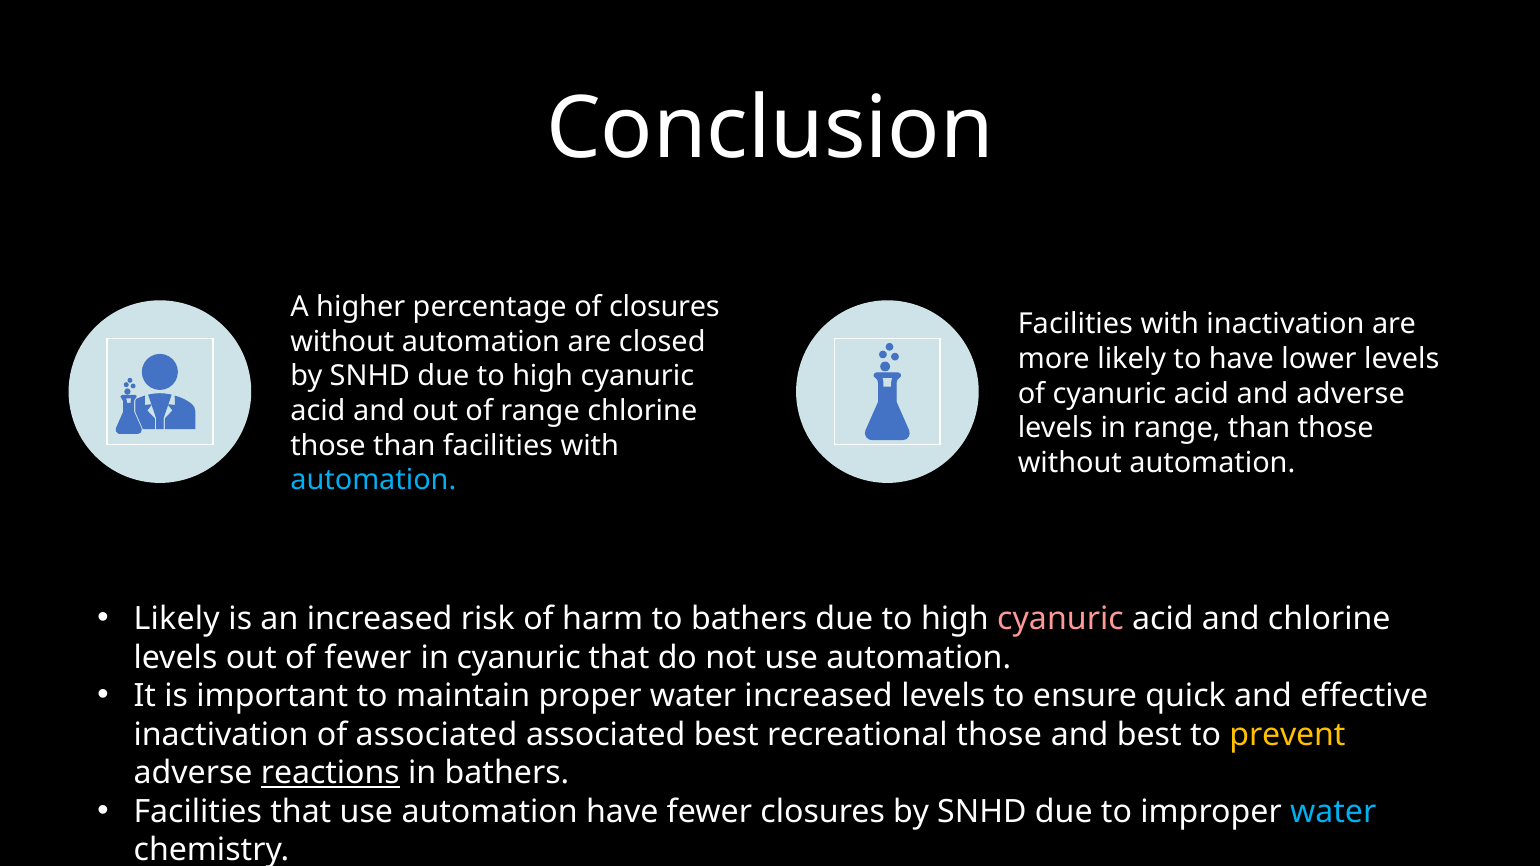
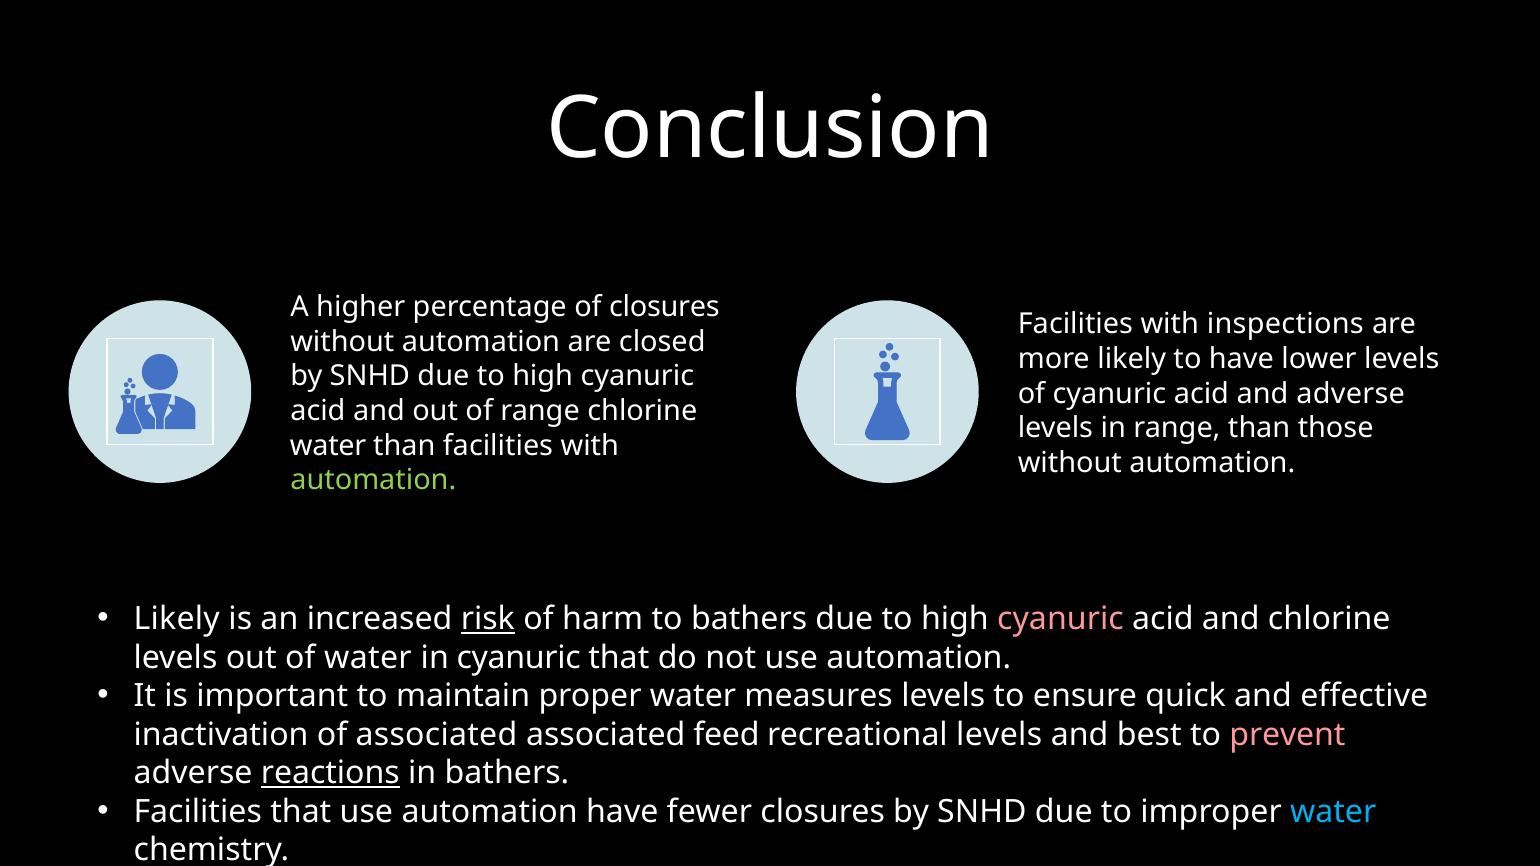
with inactivation: inactivation -> inspections
those at (328, 446): those -> water
automation at (373, 480) colour: light blue -> light green
risk underline: none -> present
of fewer: fewer -> water
water increased: increased -> measures
associated best: best -> feed
recreational those: those -> levels
prevent colour: yellow -> pink
